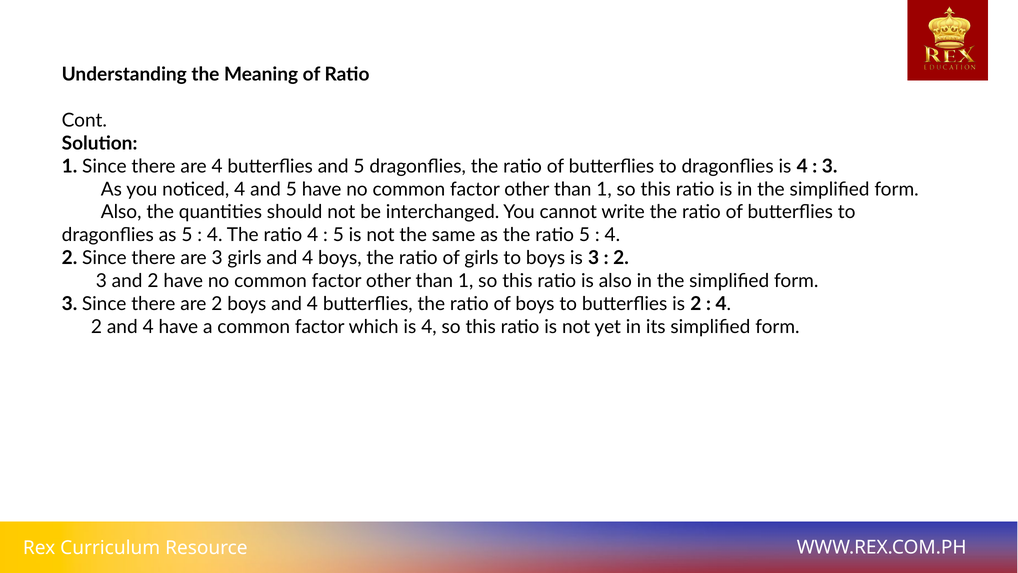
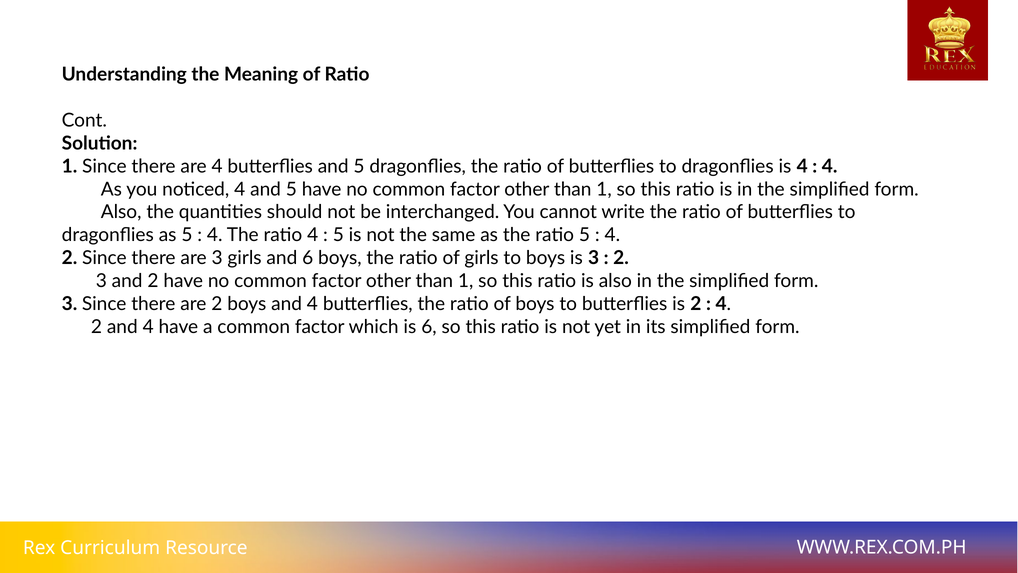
3 at (830, 166): 3 -> 4
girls and 4: 4 -> 6
which is 4: 4 -> 6
